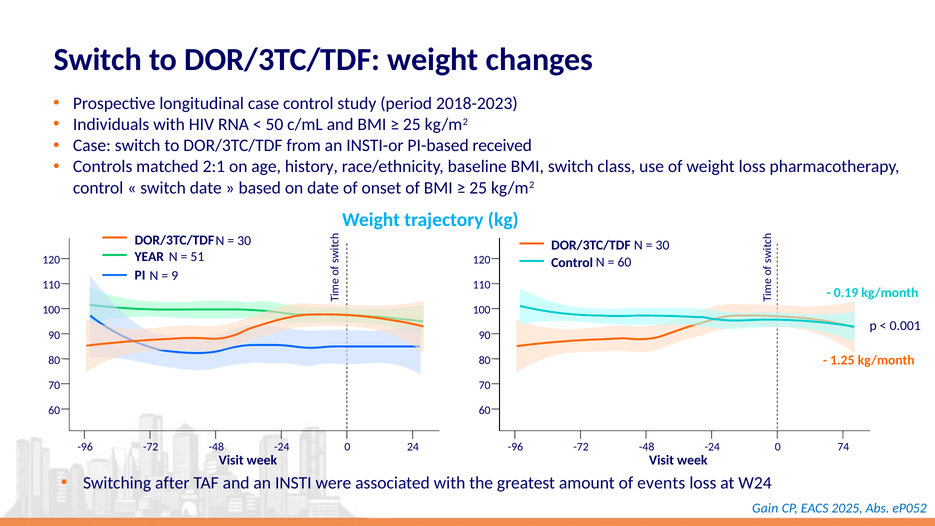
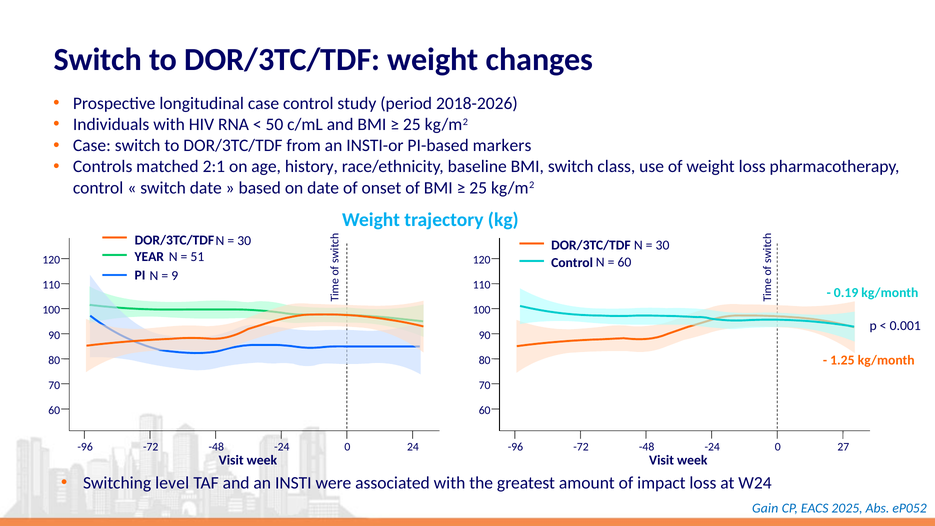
2018-2023: 2018-2023 -> 2018-2026
received: received -> markers
74: 74 -> 27
after: after -> level
events: events -> impact
